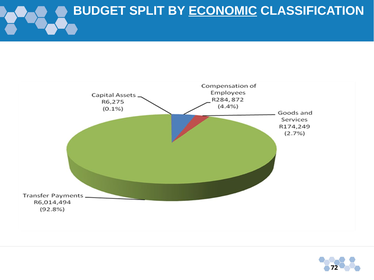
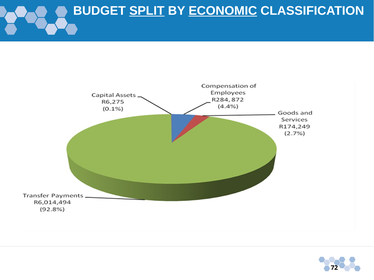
SPLIT underline: none -> present
